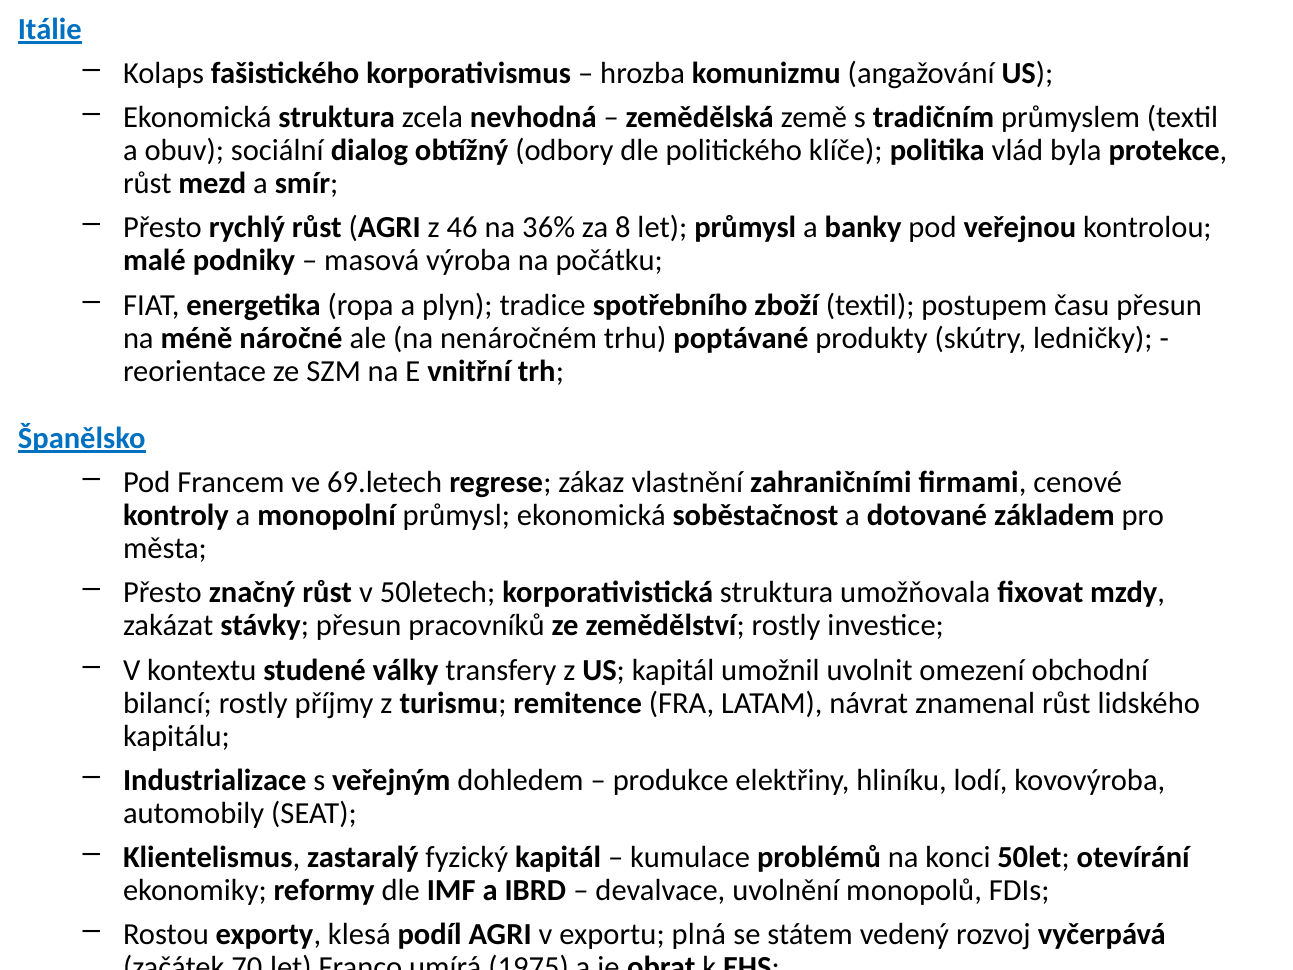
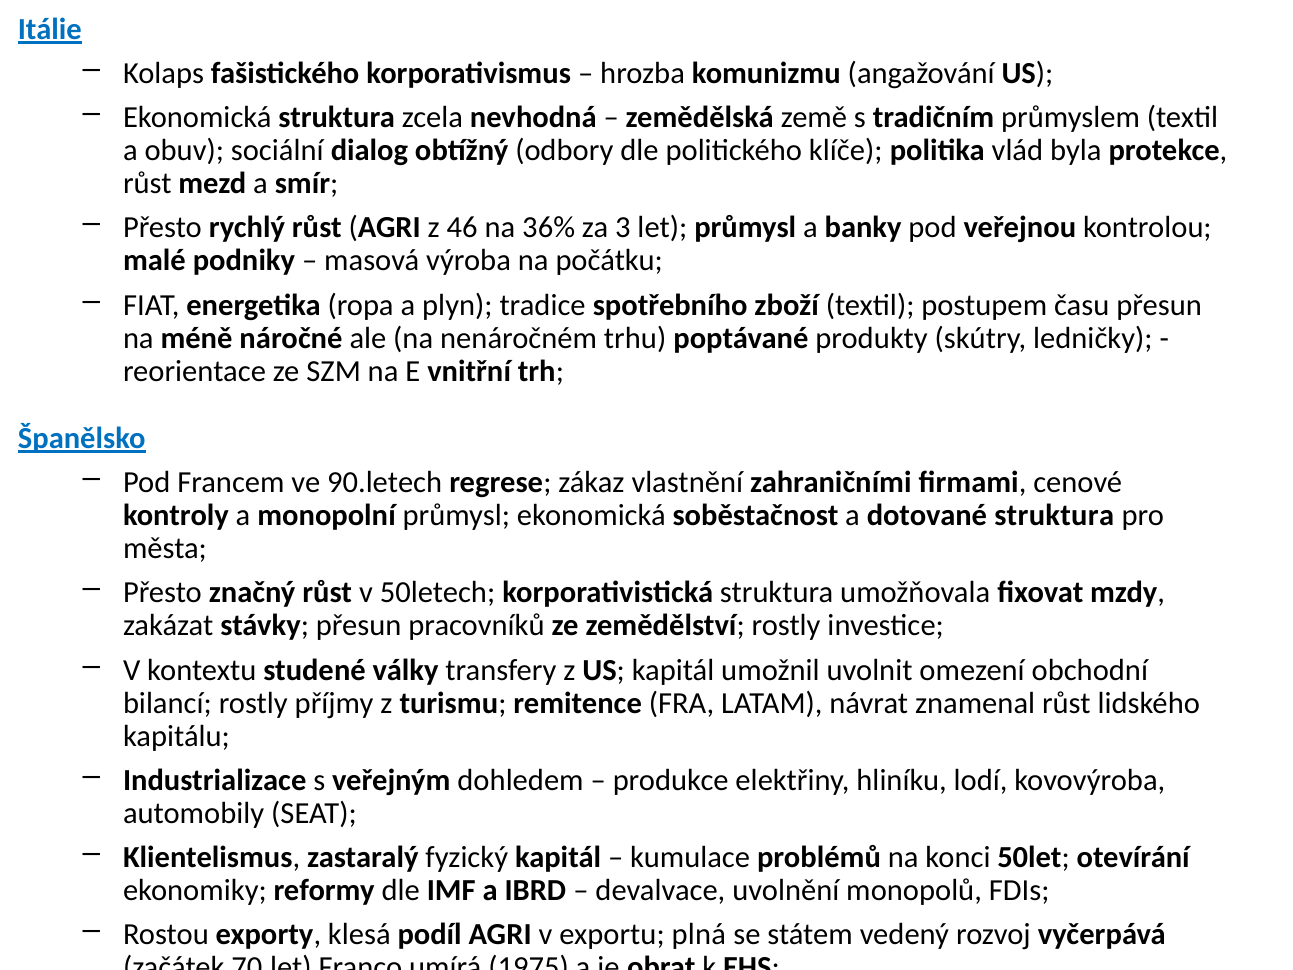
8: 8 -> 3
69.letech: 69.letech -> 90.letech
dotované základem: základem -> struktura
